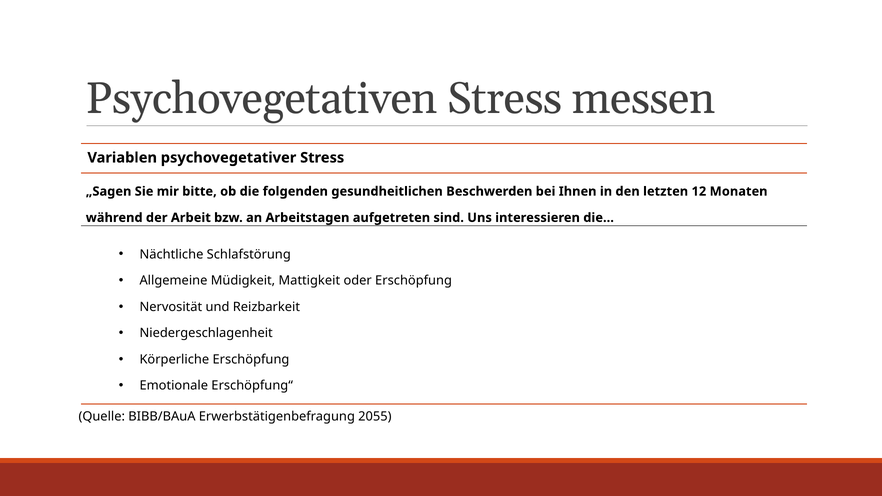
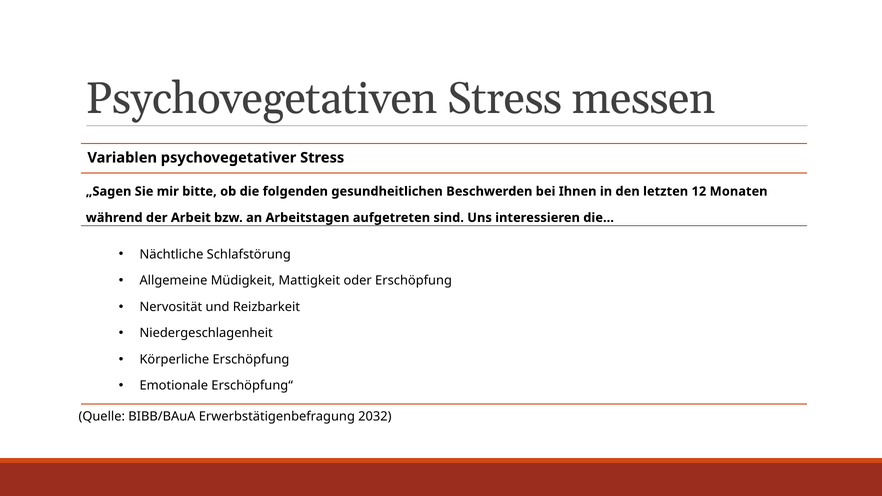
2055: 2055 -> 2032
